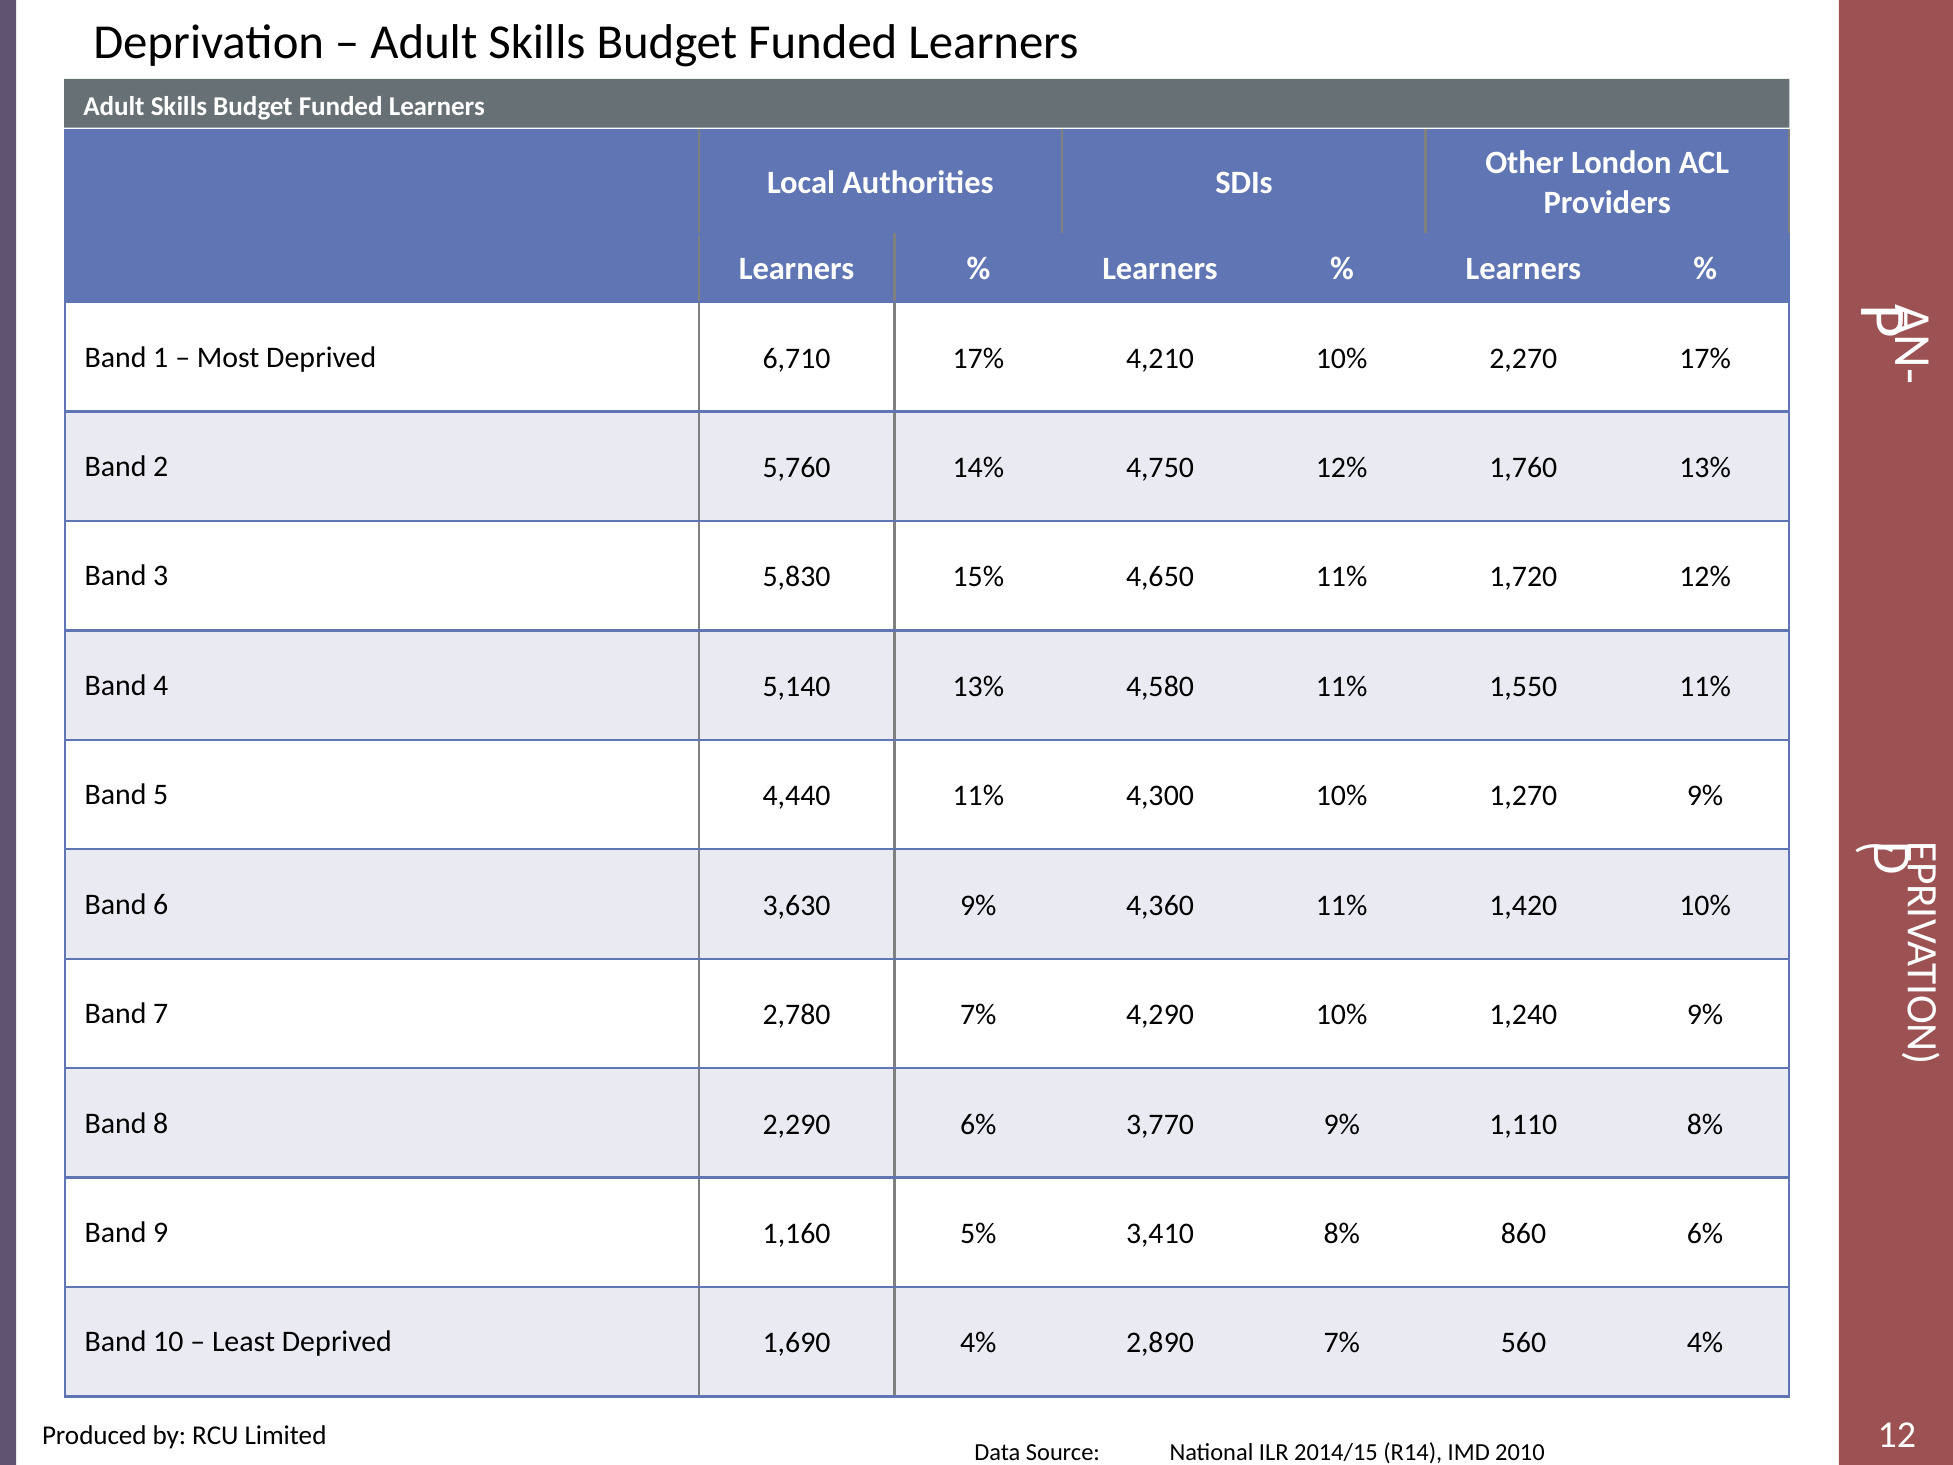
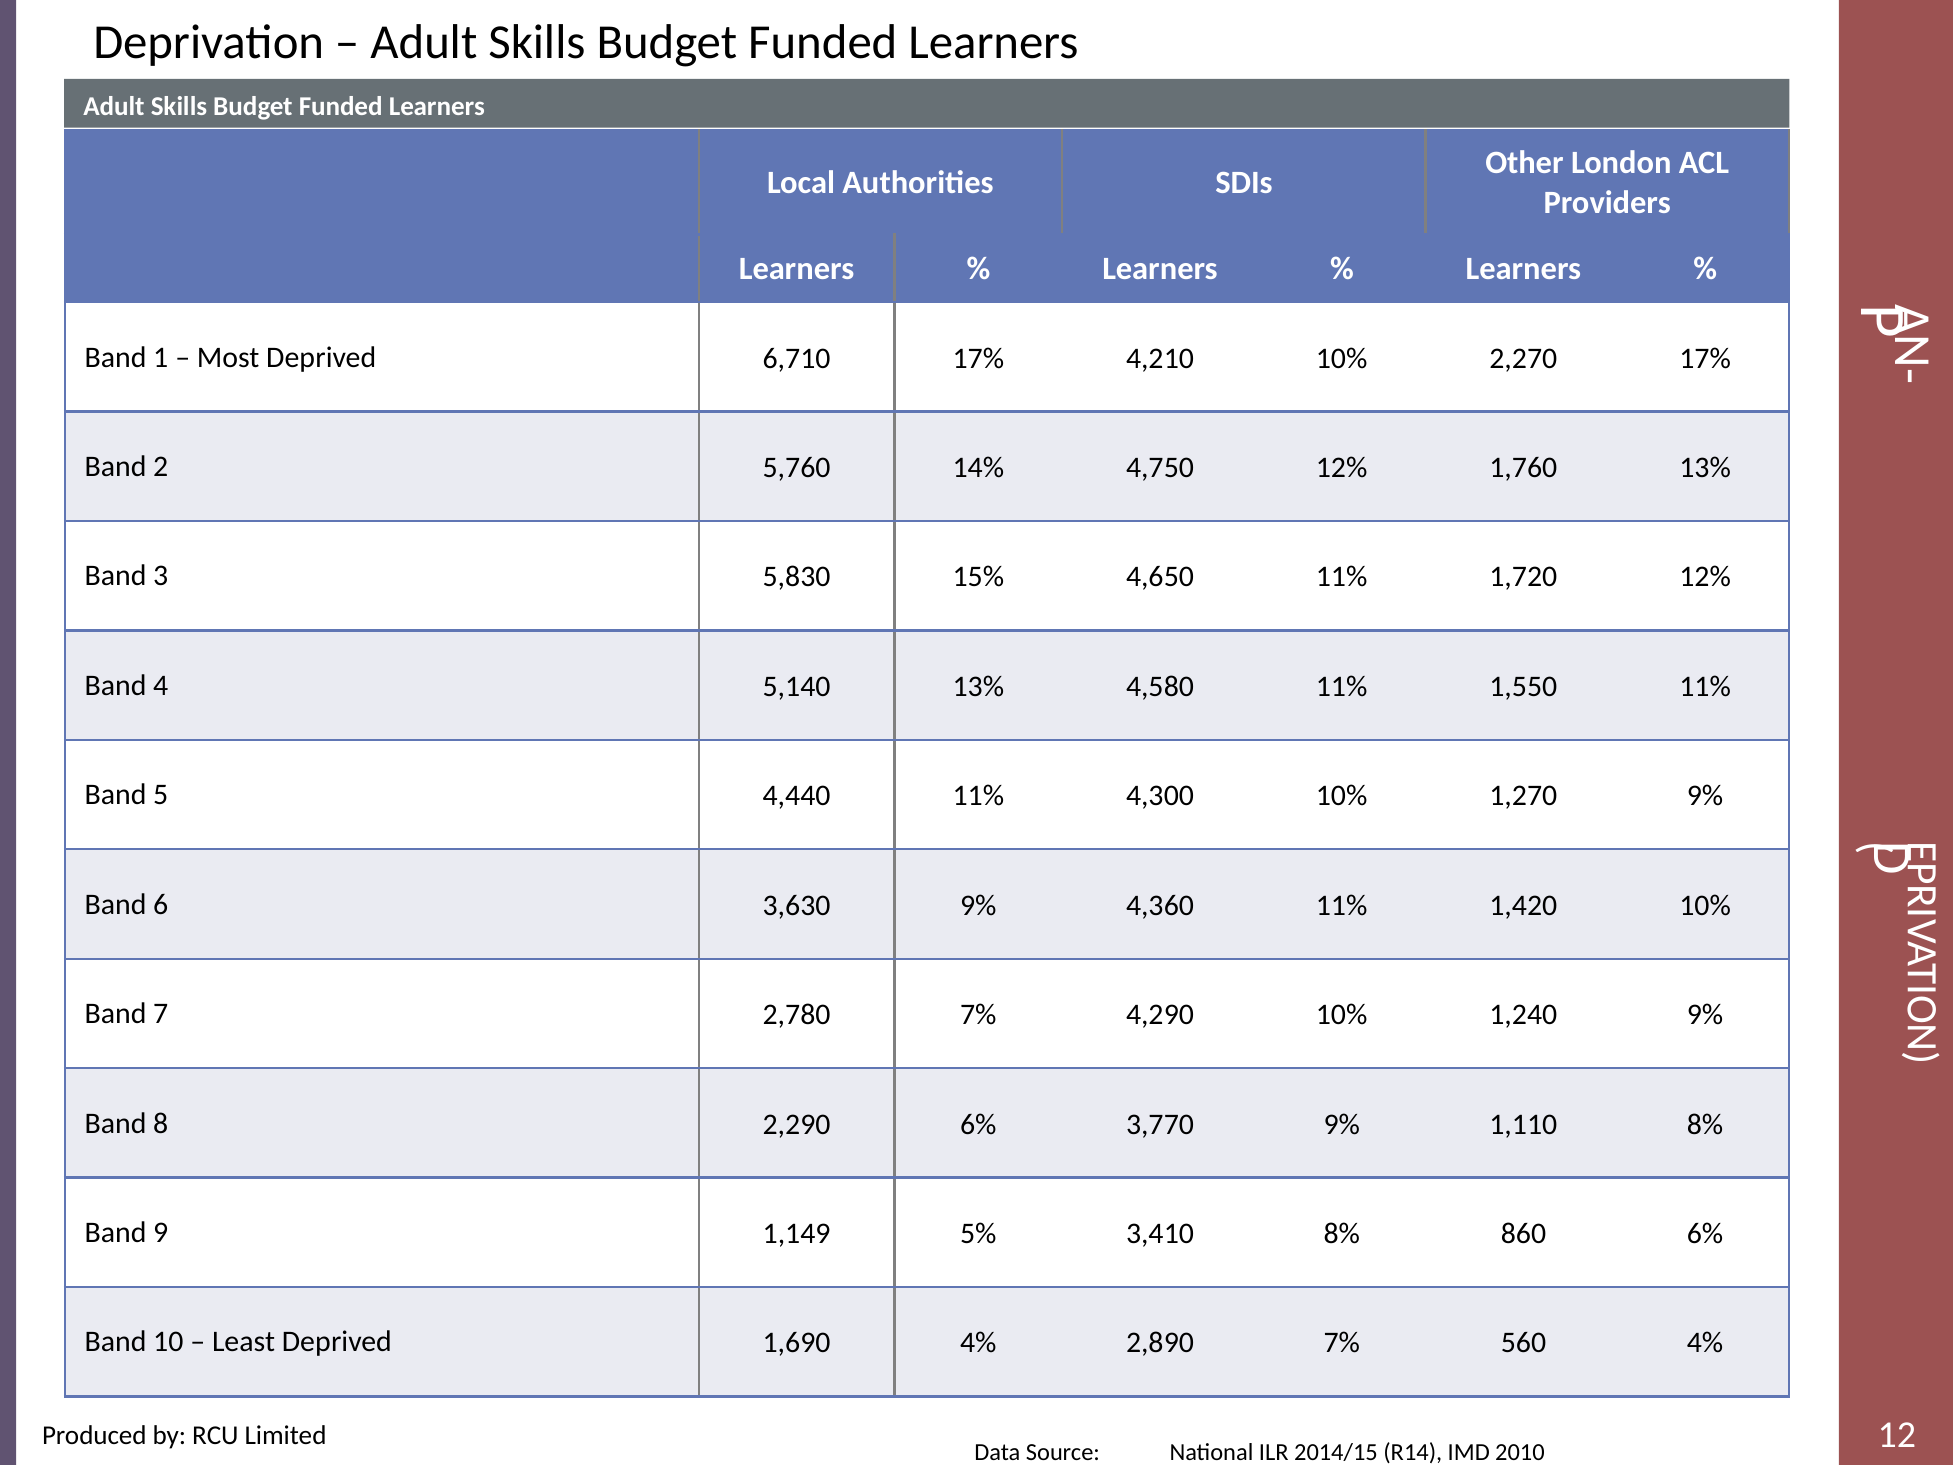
1,160: 1,160 -> 1,149
